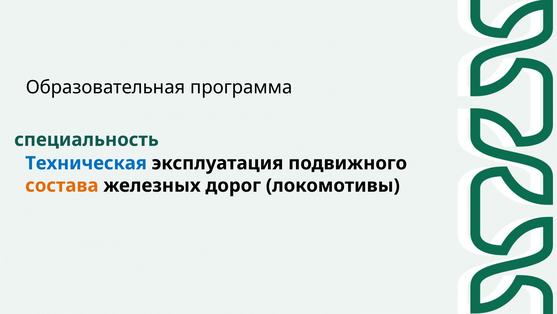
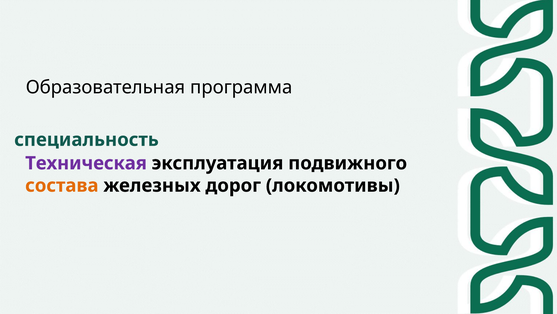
Техническая colour: blue -> purple
